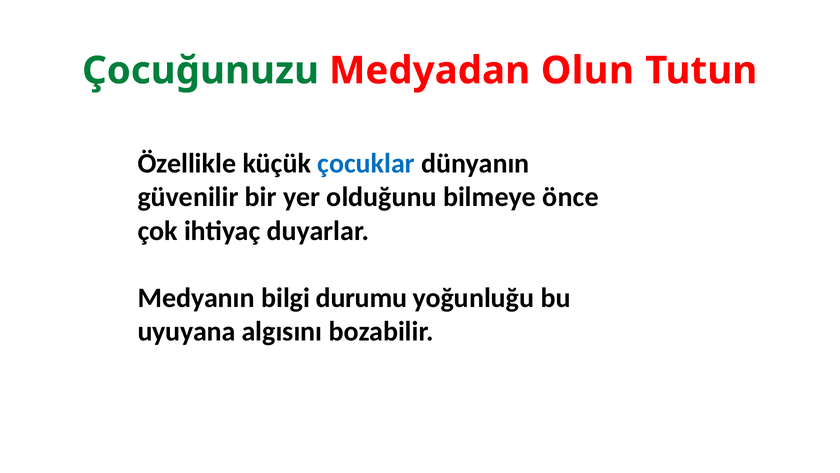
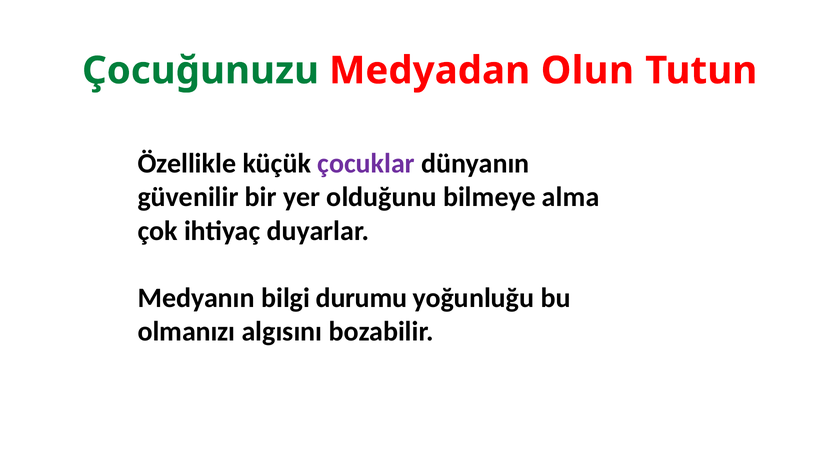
çocuklar colour: blue -> purple
önce: önce -> alma
uyuyana: uyuyana -> olmanızı
